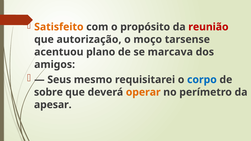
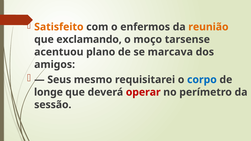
propósito: propósito -> enfermos
reunião colour: red -> orange
autorização: autorização -> exclamando
sobre: sobre -> longe
operar colour: orange -> red
apesar: apesar -> sessão
